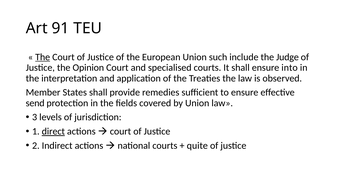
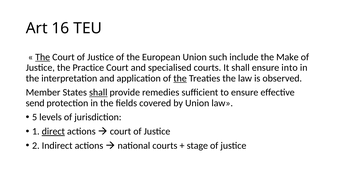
91: 91 -> 16
Judge: Judge -> Make
Opinion: Opinion -> Practice
the at (180, 78) underline: none -> present
shall at (98, 93) underline: none -> present
3: 3 -> 5
quite: quite -> stage
